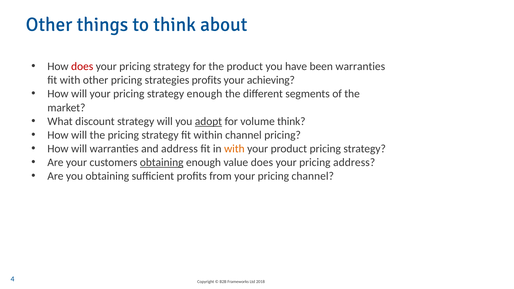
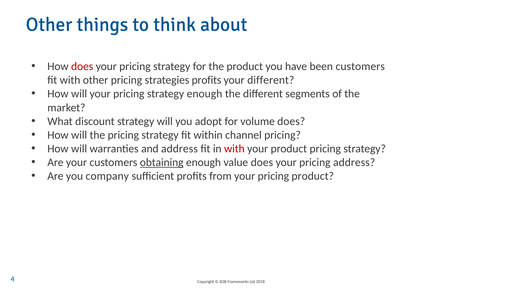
been warranties: warranties -> customers
your achieving: achieving -> different
adopt underline: present -> none
volume think: think -> does
with at (234, 149) colour: orange -> red
you obtaining: obtaining -> company
pricing channel: channel -> product
